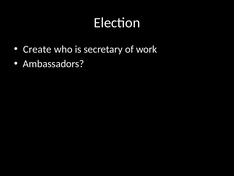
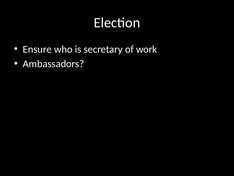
Create: Create -> Ensure
